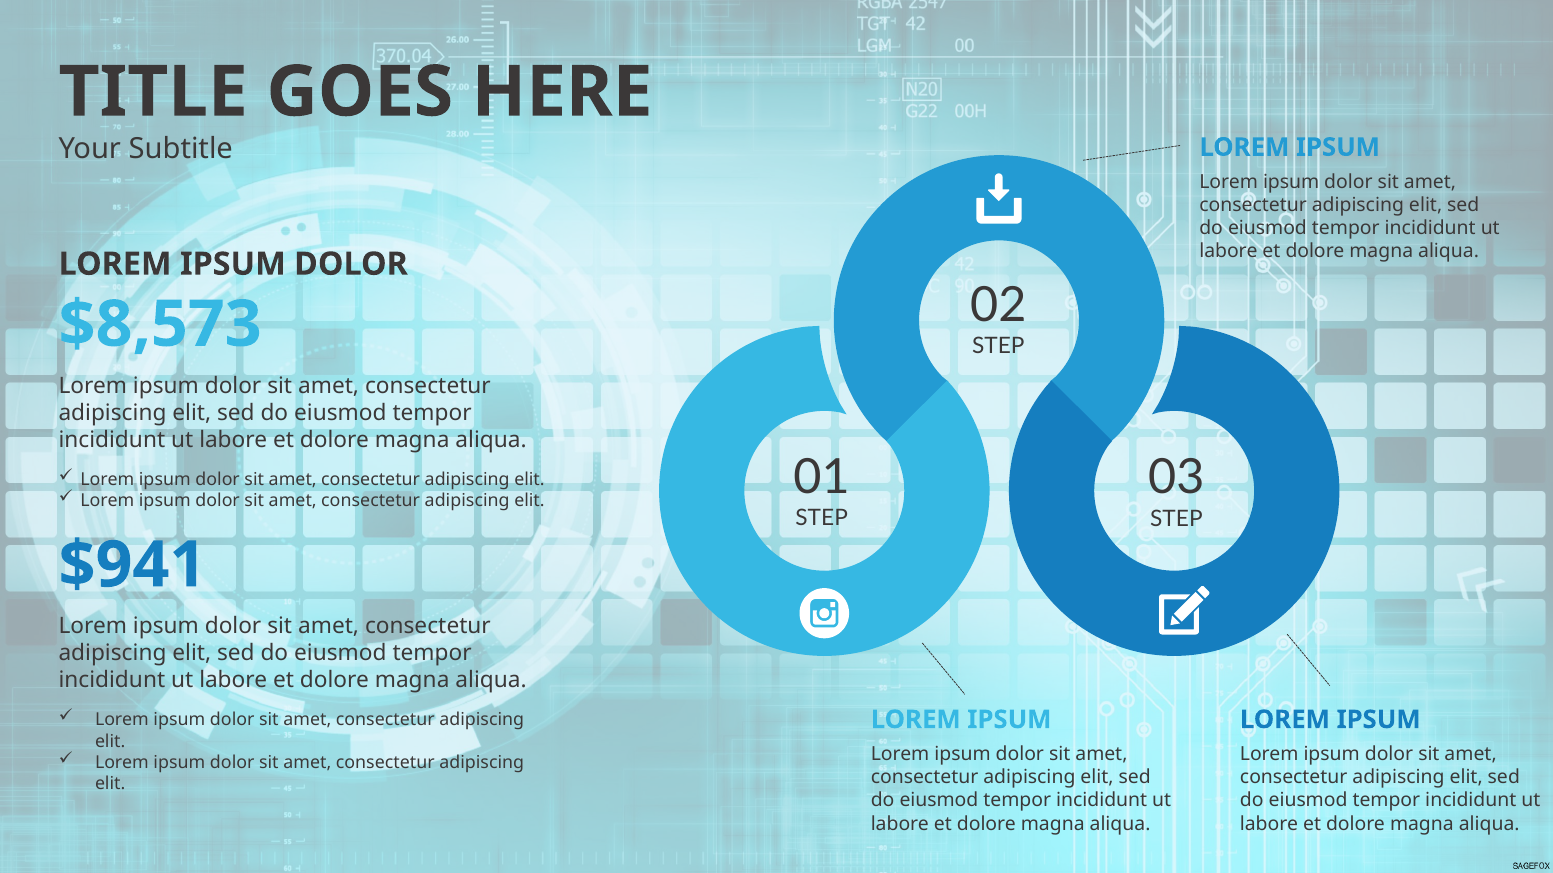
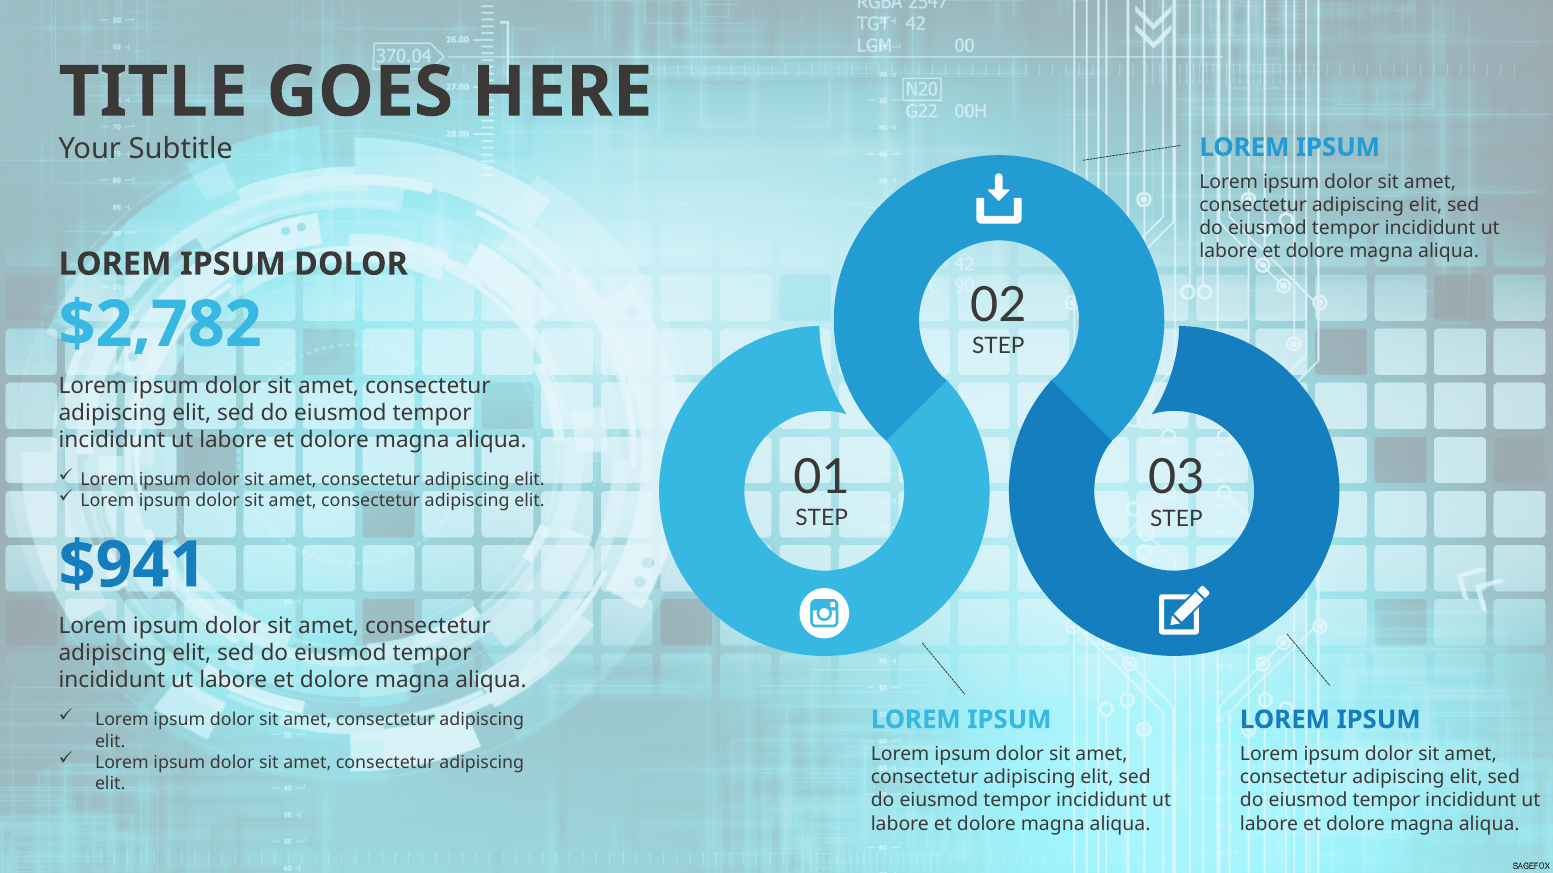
$8,573: $8,573 -> $2,782
